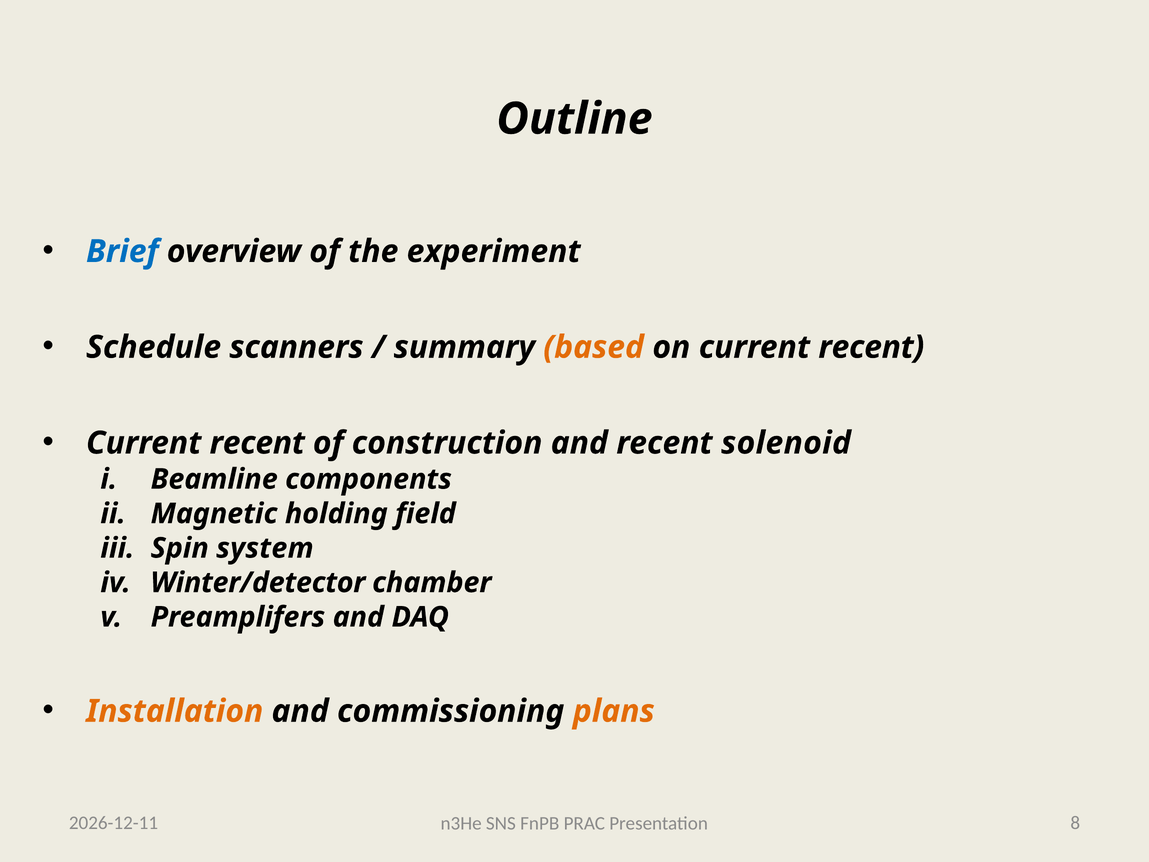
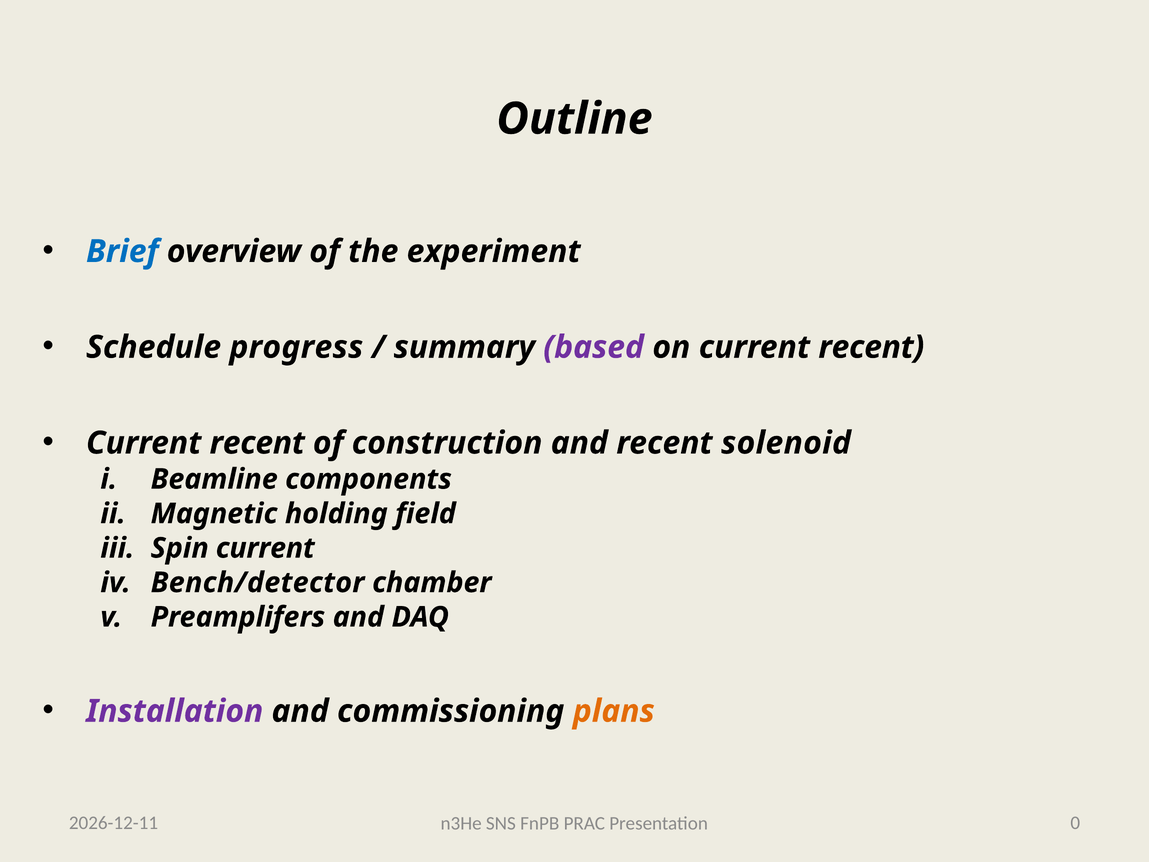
scanners: scanners -> progress
based colour: orange -> purple
Spin system: system -> current
Winter/detector: Winter/detector -> Bench/detector
Installation colour: orange -> purple
8: 8 -> 0
